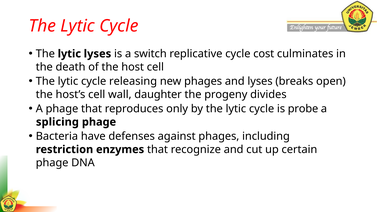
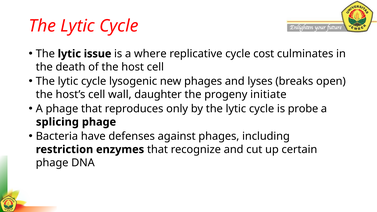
lytic lyses: lyses -> issue
switch: switch -> where
releasing: releasing -> lysogenic
divides: divides -> initiate
